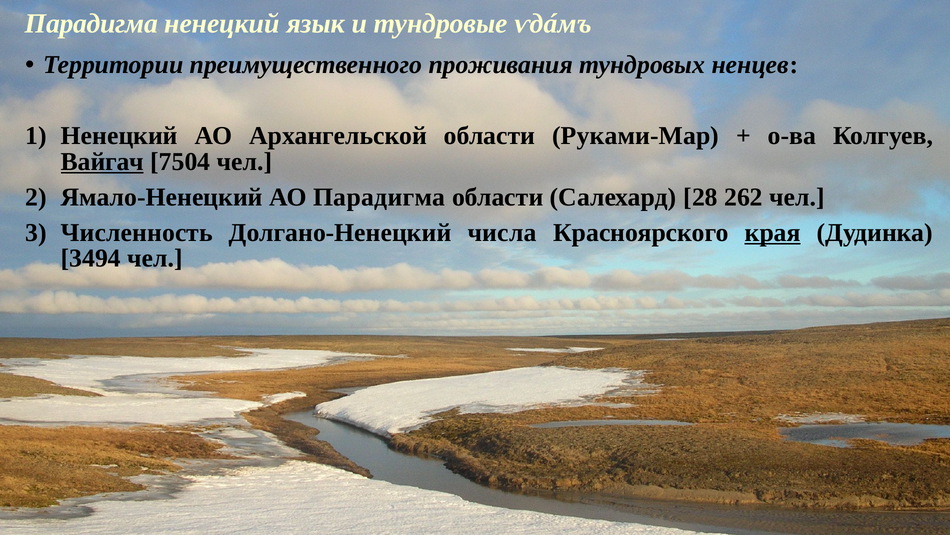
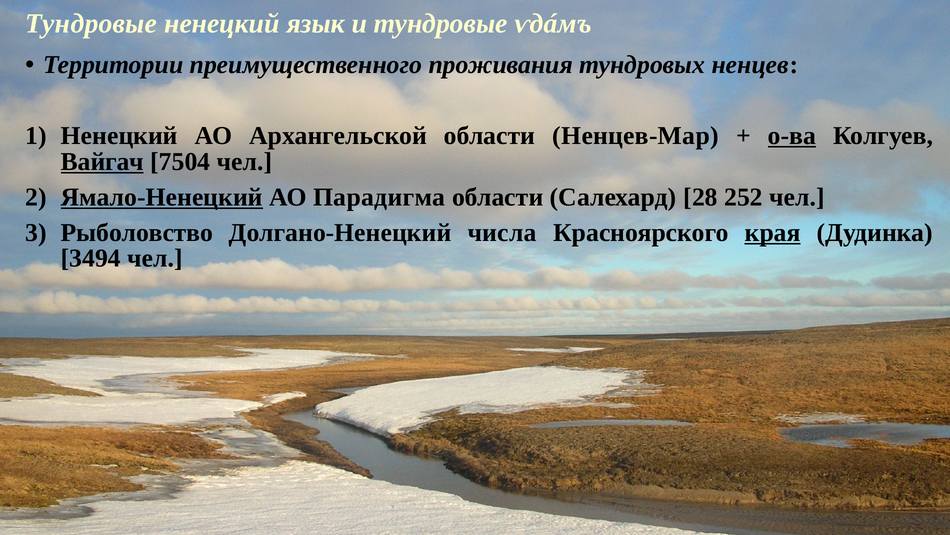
Парадигма at (91, 24): Парадигма -> Тундровые
Руками-Мар: Руками-Мар -> Ненцев-Мар
о-ва underline: none -> present
Ямало-Ненецкий underline: none -> present
262: 262 -> 252
Численность: Численность -> Рыболовство
